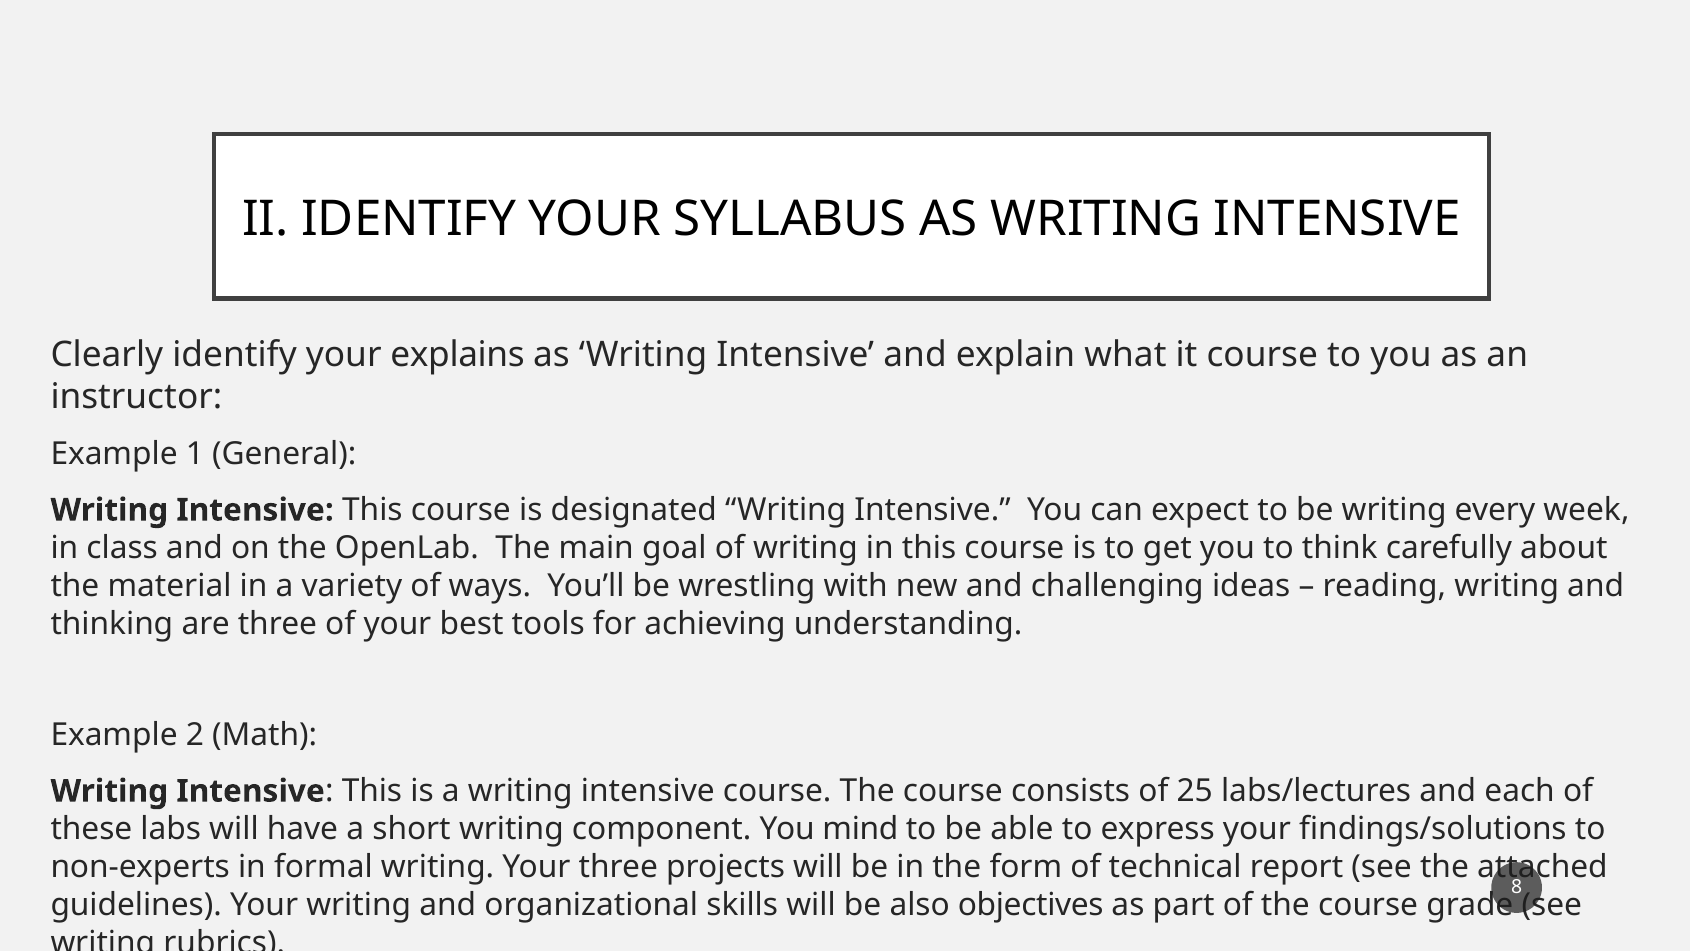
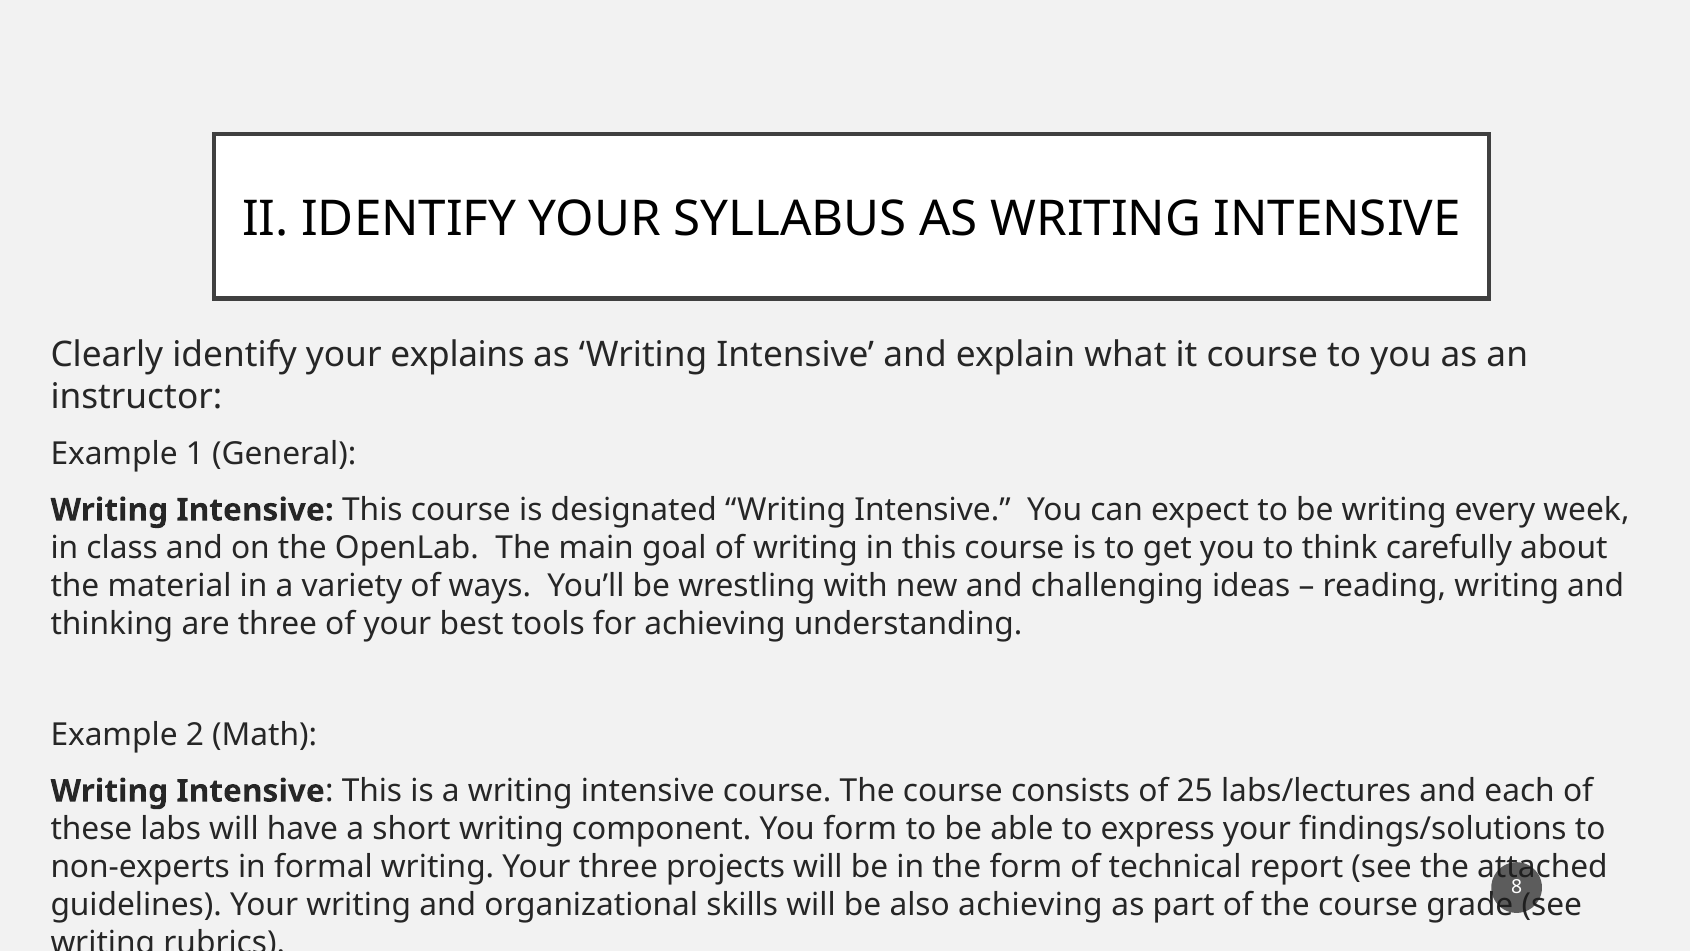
You mind: mind -> form
also objectives: objectives -> achieving
